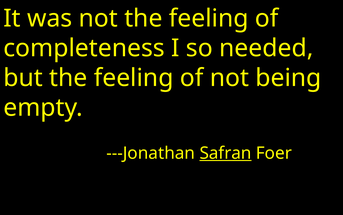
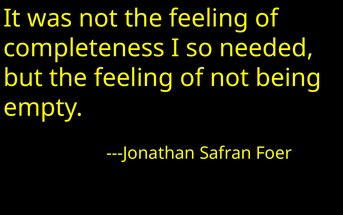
Safran underline: present -> none
